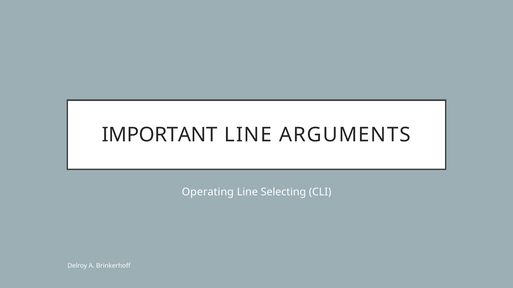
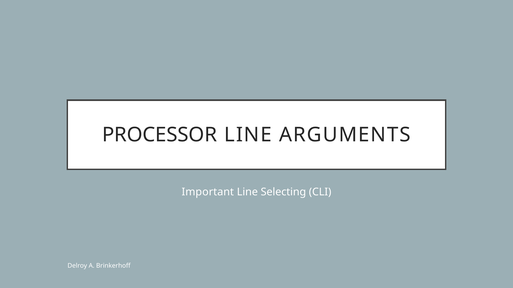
IMPORTANT: IMPORTANT -> PROCESSOR
Operating: Operating -> Important
